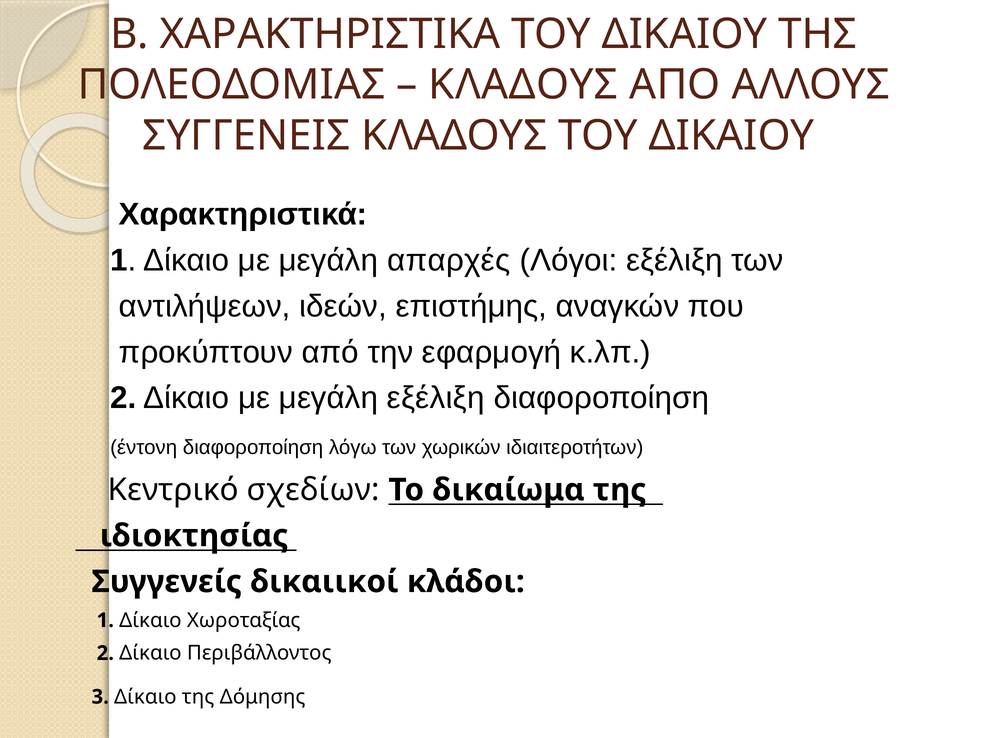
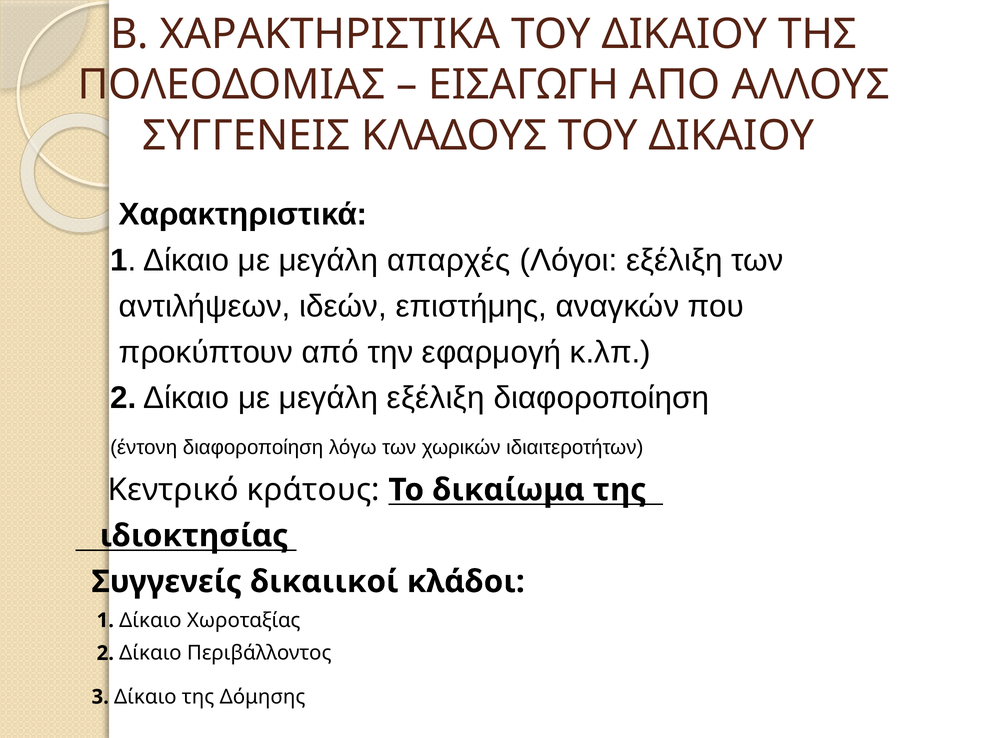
ΚΛΑΔΟΥΣ at (523, 85): ΚΛΑΔΟΥΣ -> ΕΙΣΑΓΩΓΗ
σχεδίων: σχεδίων -> κράτους
